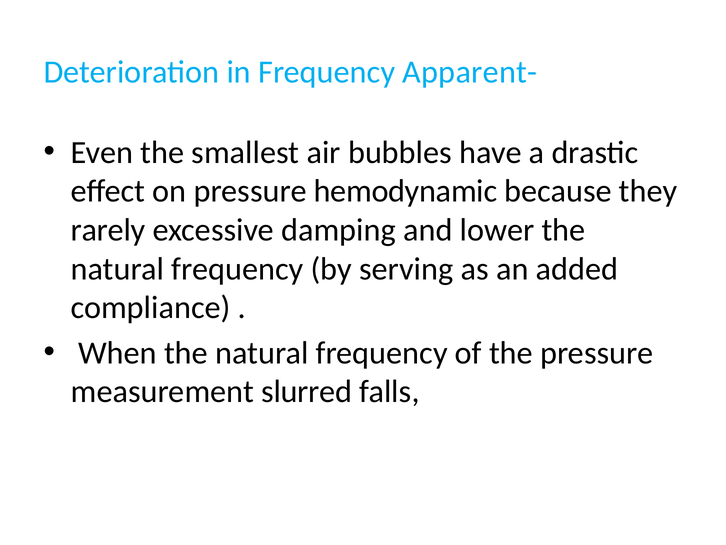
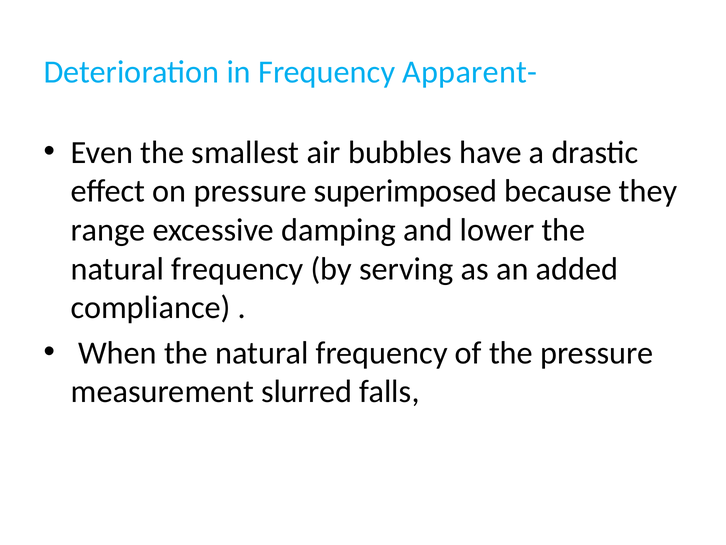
hemodynamic: hemodynamic -> superimposed
rarely: rarely -> range
